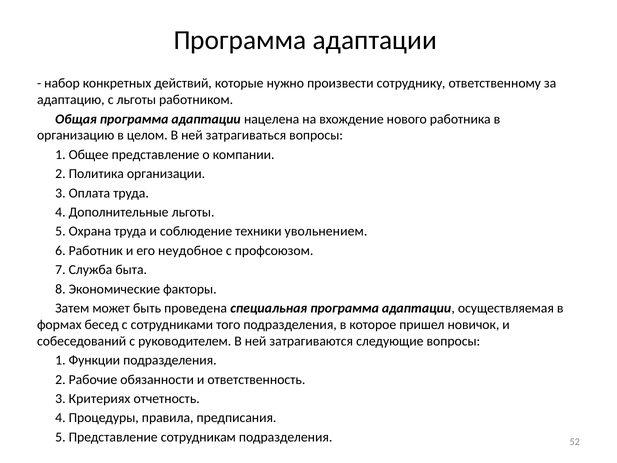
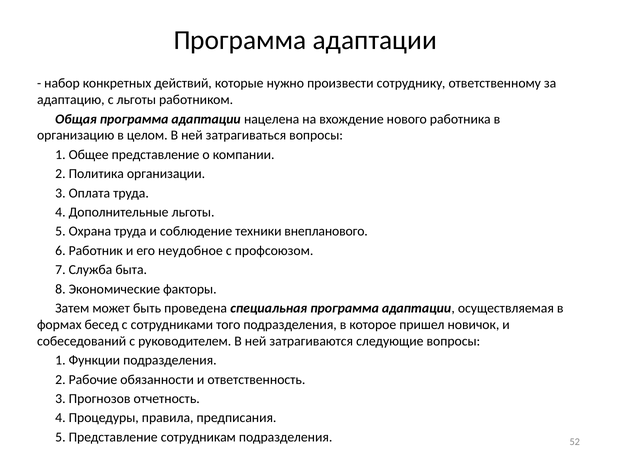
увольнением: увольнением -> внепланового
Критериях: Критериях -> Прогнозов
